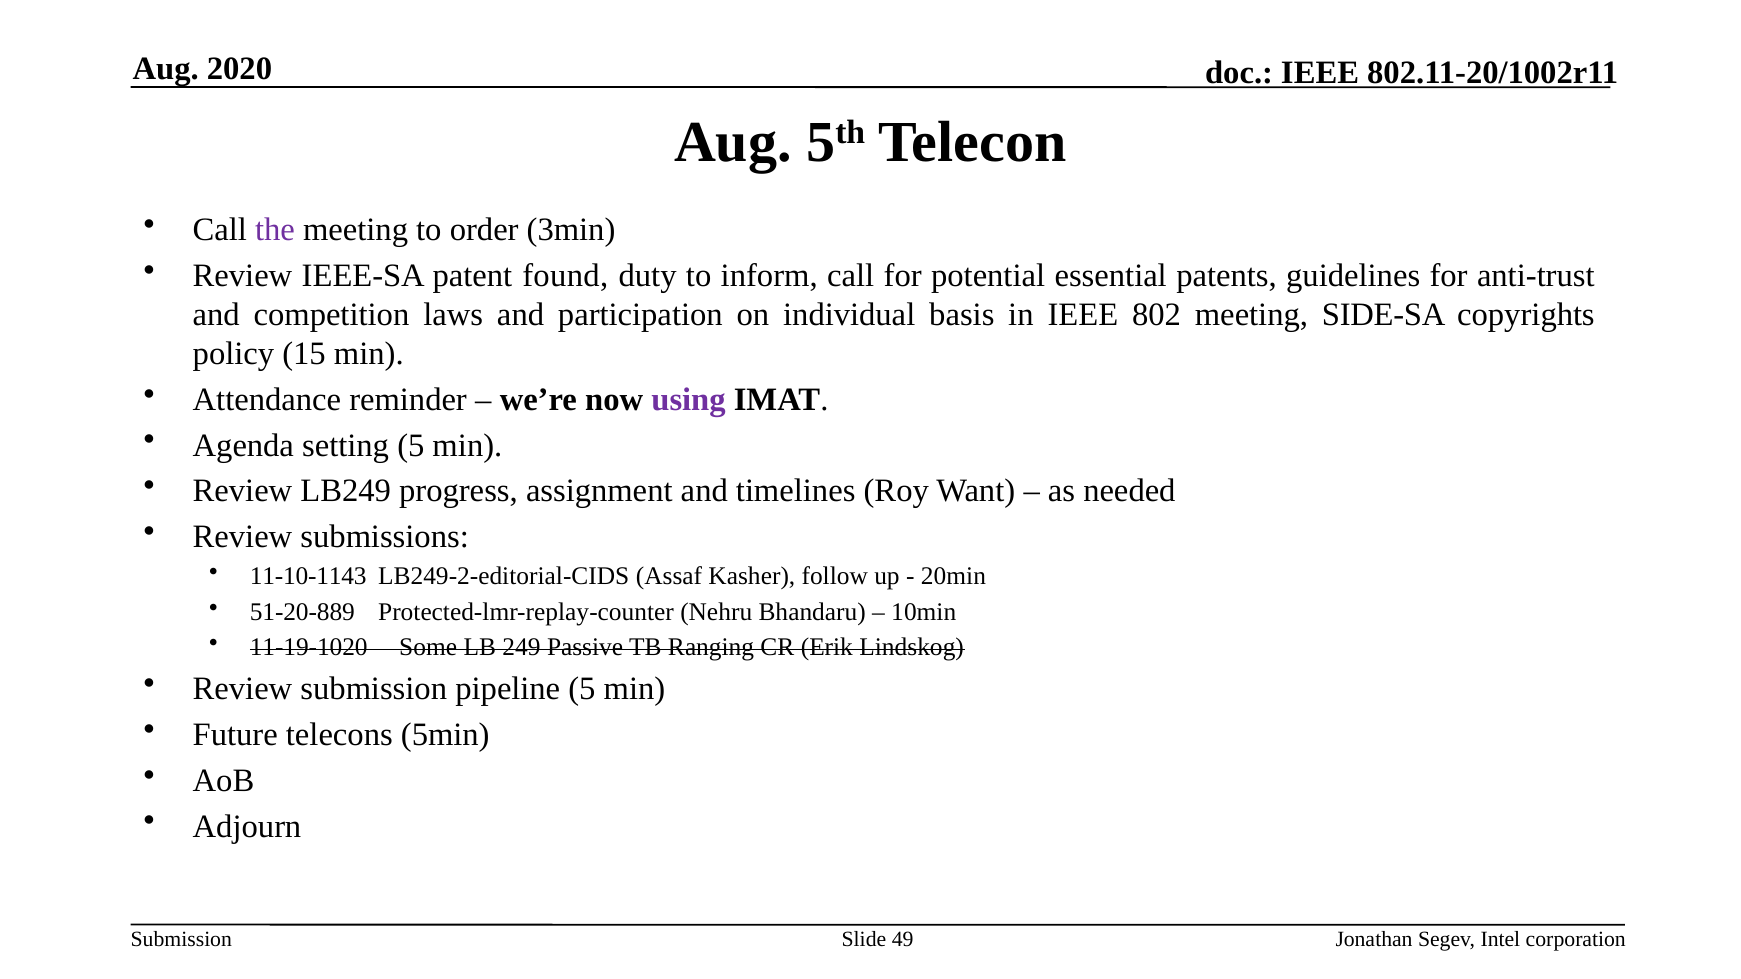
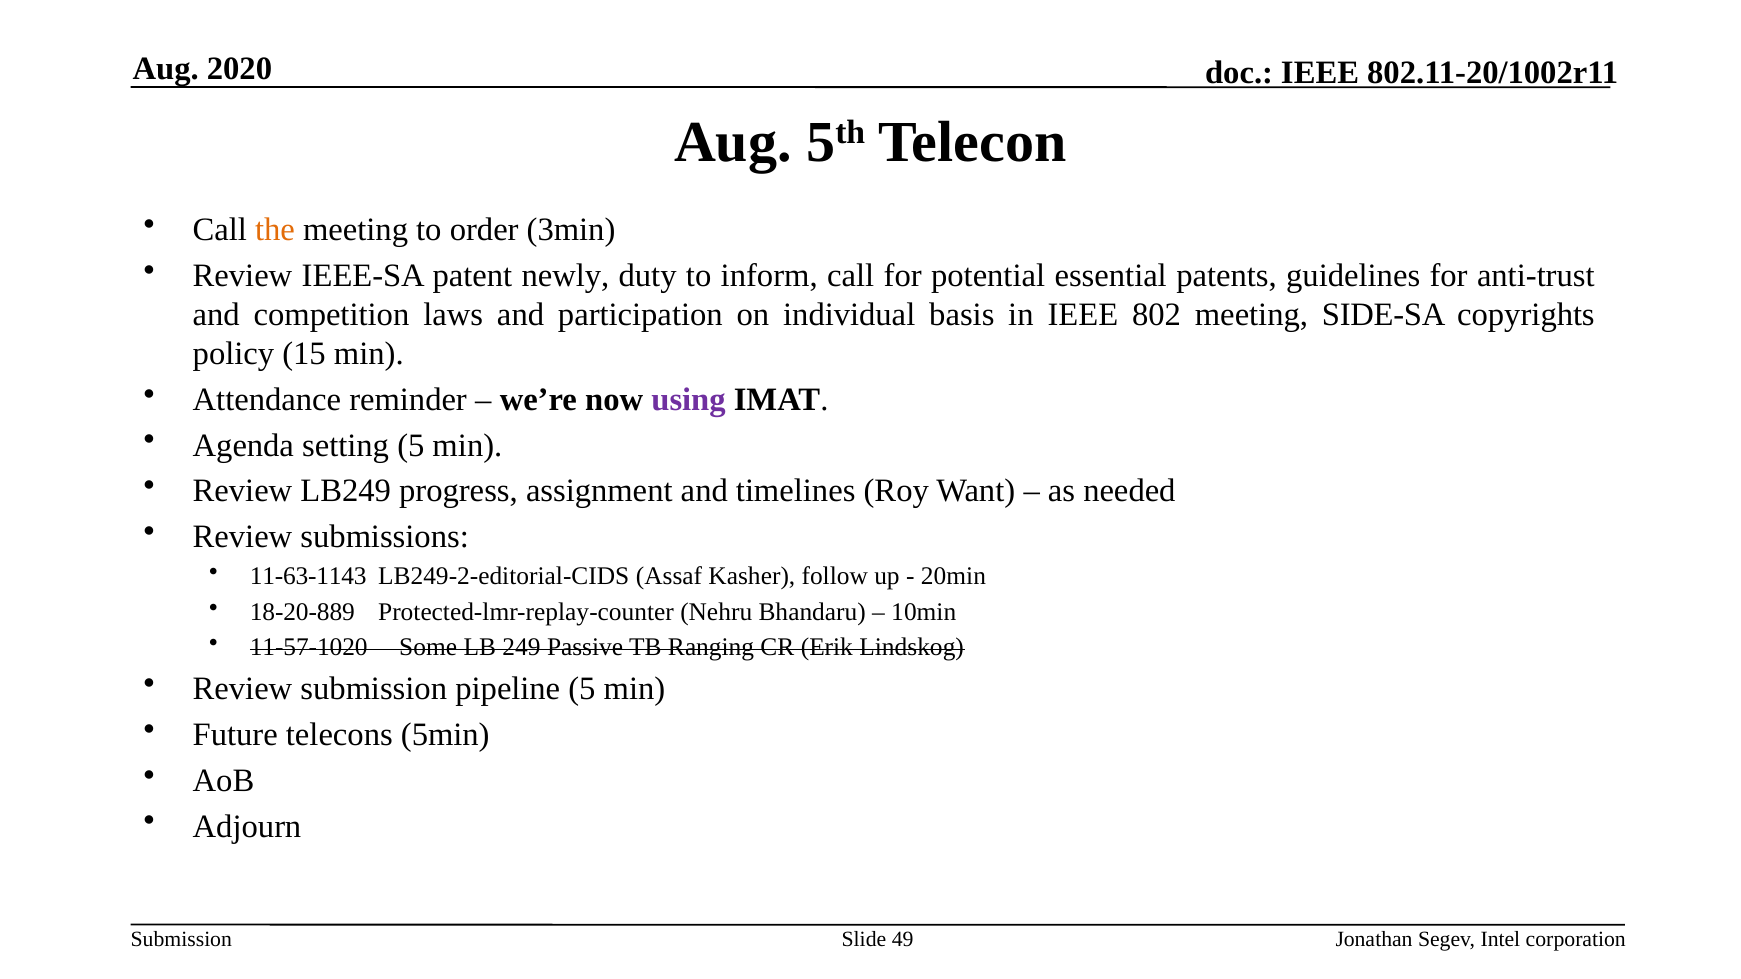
the colour: purple -> orange
found: found -> newly
11-10-1143: 11-10-1143 -> 11-63-1143
51-20-889: 51-20-889 -> 18-20-889
11-19-1020: 11-19-1020 -> 11-57-1020
